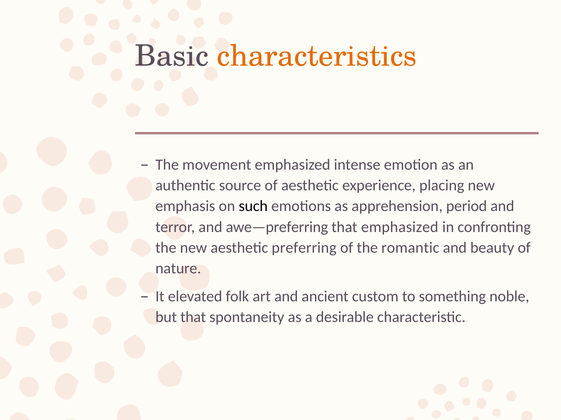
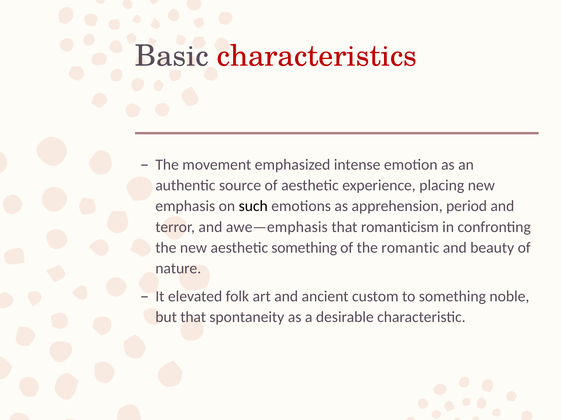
characteristics colour: orange -> red
awe—preferring: awe—preferring -> awe—emphasis
that emphasized: emphasized -> romanticism
aesthetic preferring: preferring -> something
